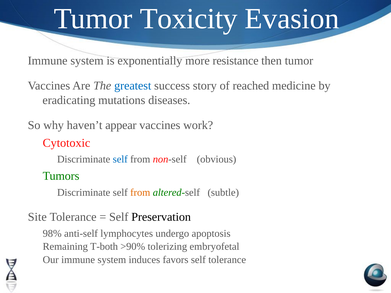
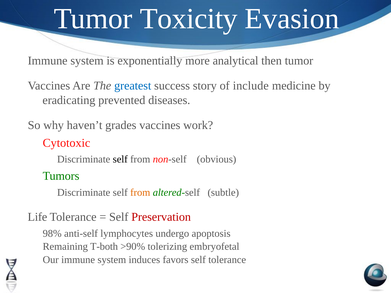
resistance: resistance -> analytical
reached: reached -> include
mutations: mutations -> prevented
appear: appear -> grades
self at (120, 159) colour: blue -> black
Site: Site -> Life
Preservation colour: black -> red
